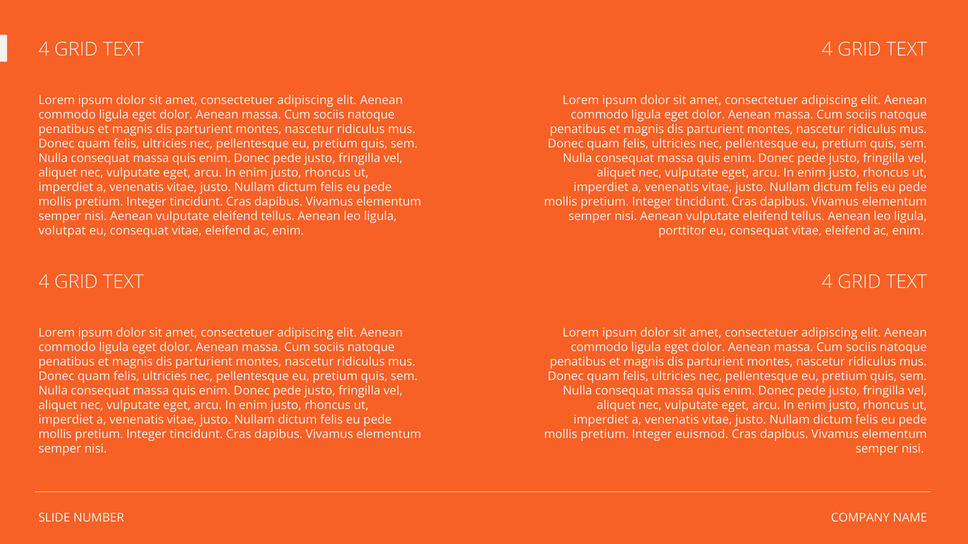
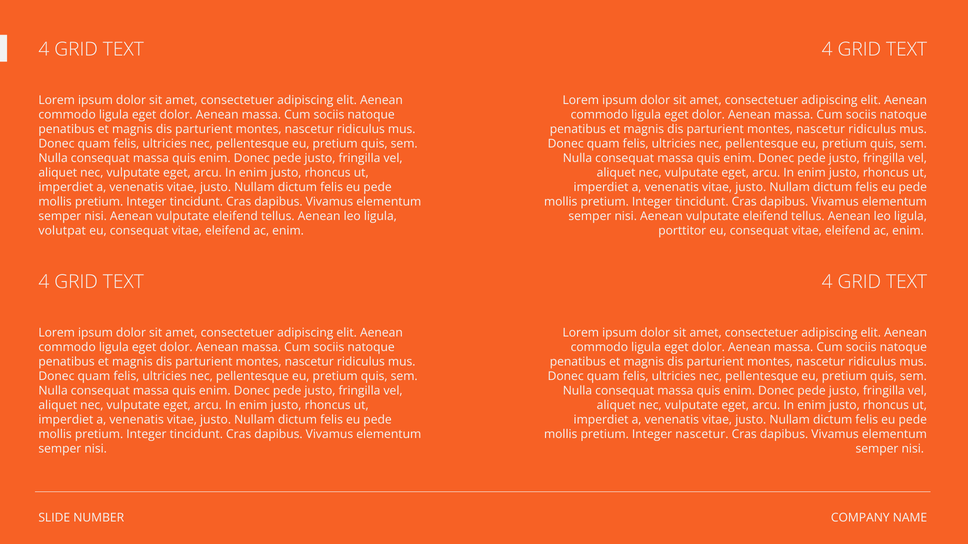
Integer euismod: euismod -> nascetur
